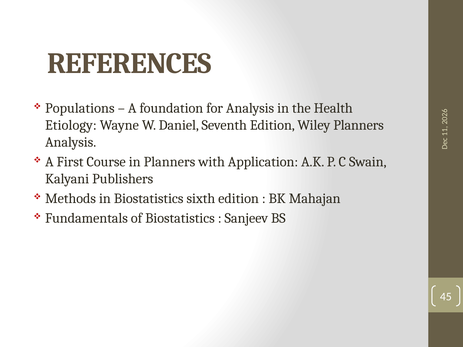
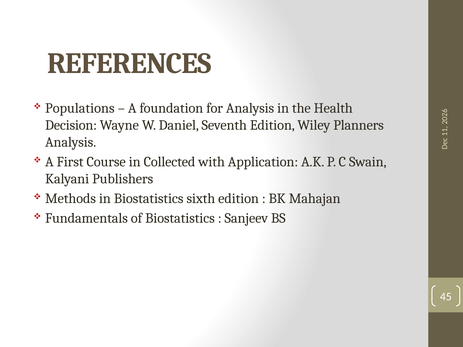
Etiology: Etiology -> Decision
in Planners: Planners -> Collected
